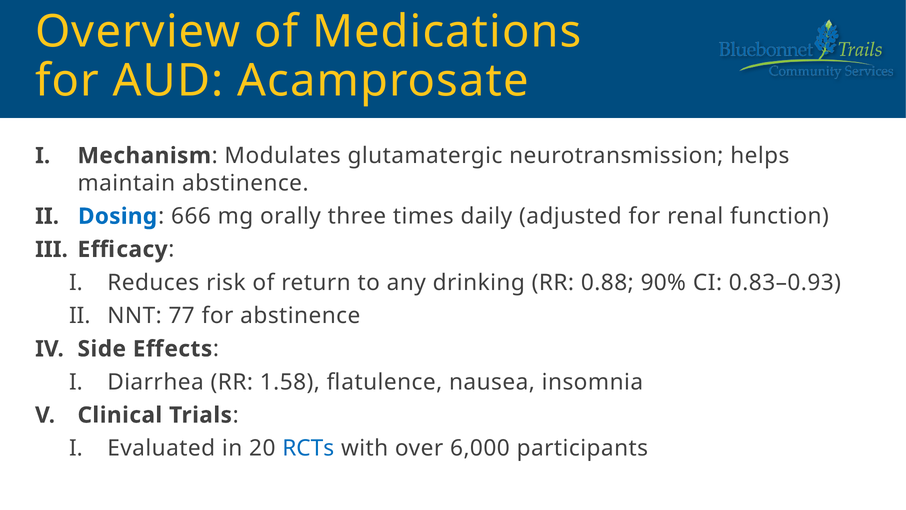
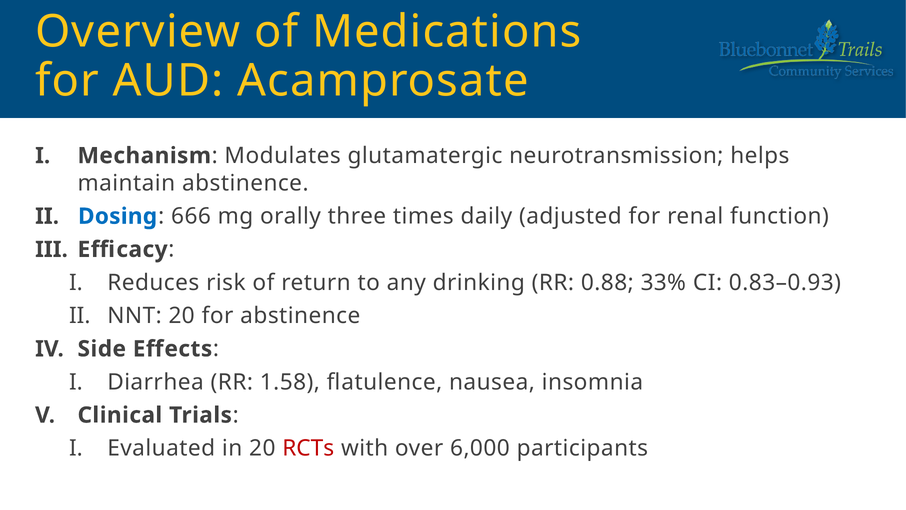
90%: 90% -> 33%
NNT 77: 77 -> 20
RCTs colour: blue -> red
